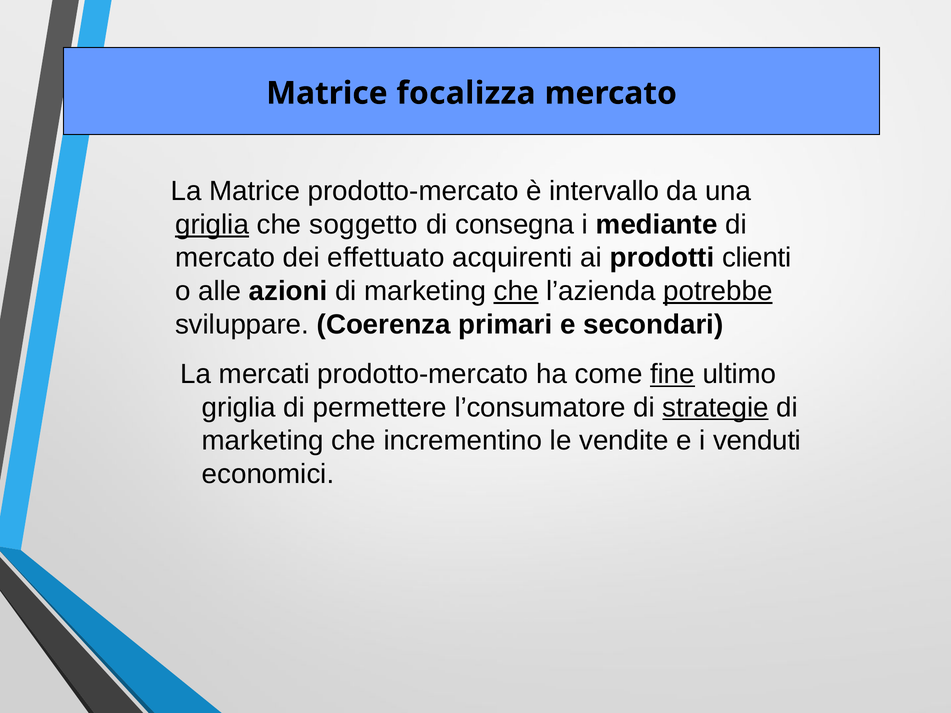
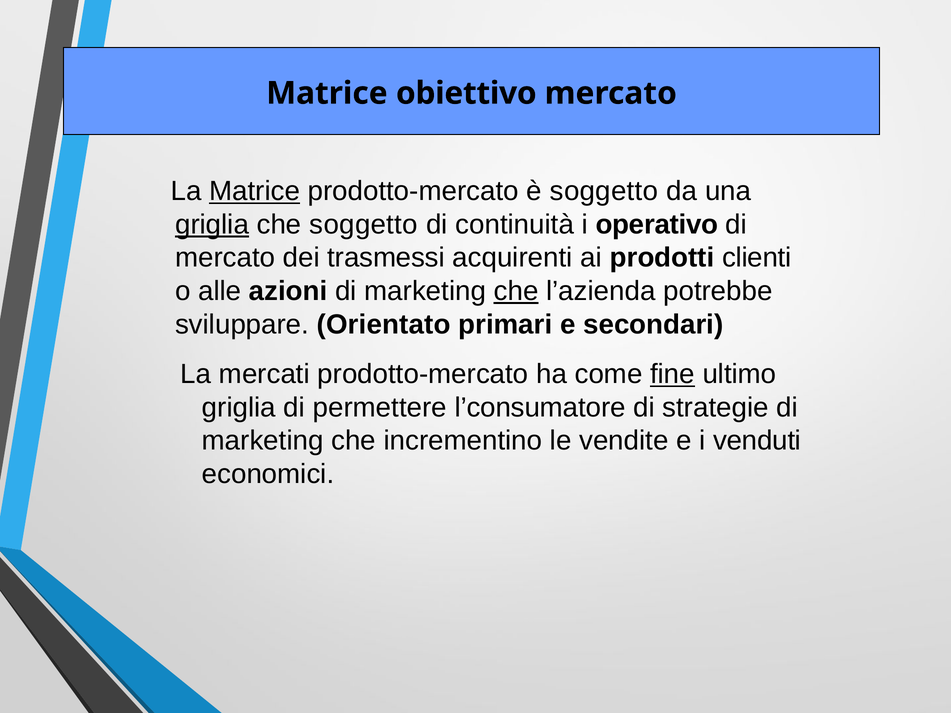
focalizza: focalizza -> obiettivo
Matrice at (255, 191) underline: none -> present
è intervallo: intervallo -> soggetto
consegna: consegna -> continuità
mediante: mediante -> operativo
effettuato: effettuato -> trasmessi
potrebbe underline: present -> none
Coerenza: Coerenza -> Orientato
strategie underline: present -> none
